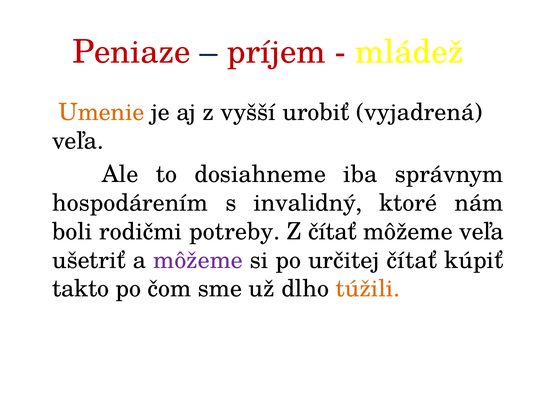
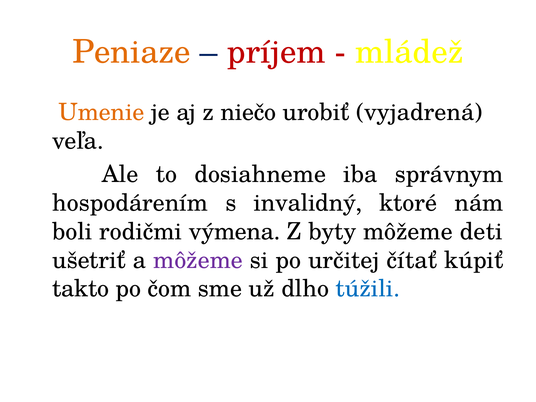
Peniaze colour: red -> orange
vyšší: vyšší -> niečo
potreby: potreby -> výmena
Z čítať: čítať -> byty
môžeme veľa: veľa -> deti
túžili colour: orange -> blue
